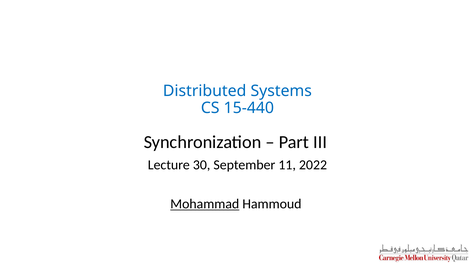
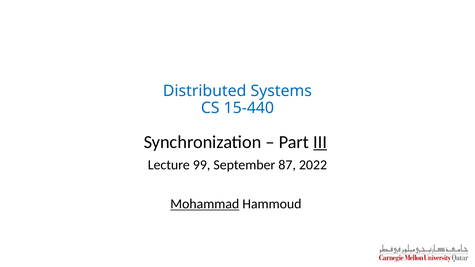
III underline: none -> present
30: 30 -> 99
11: 11 -> 87
